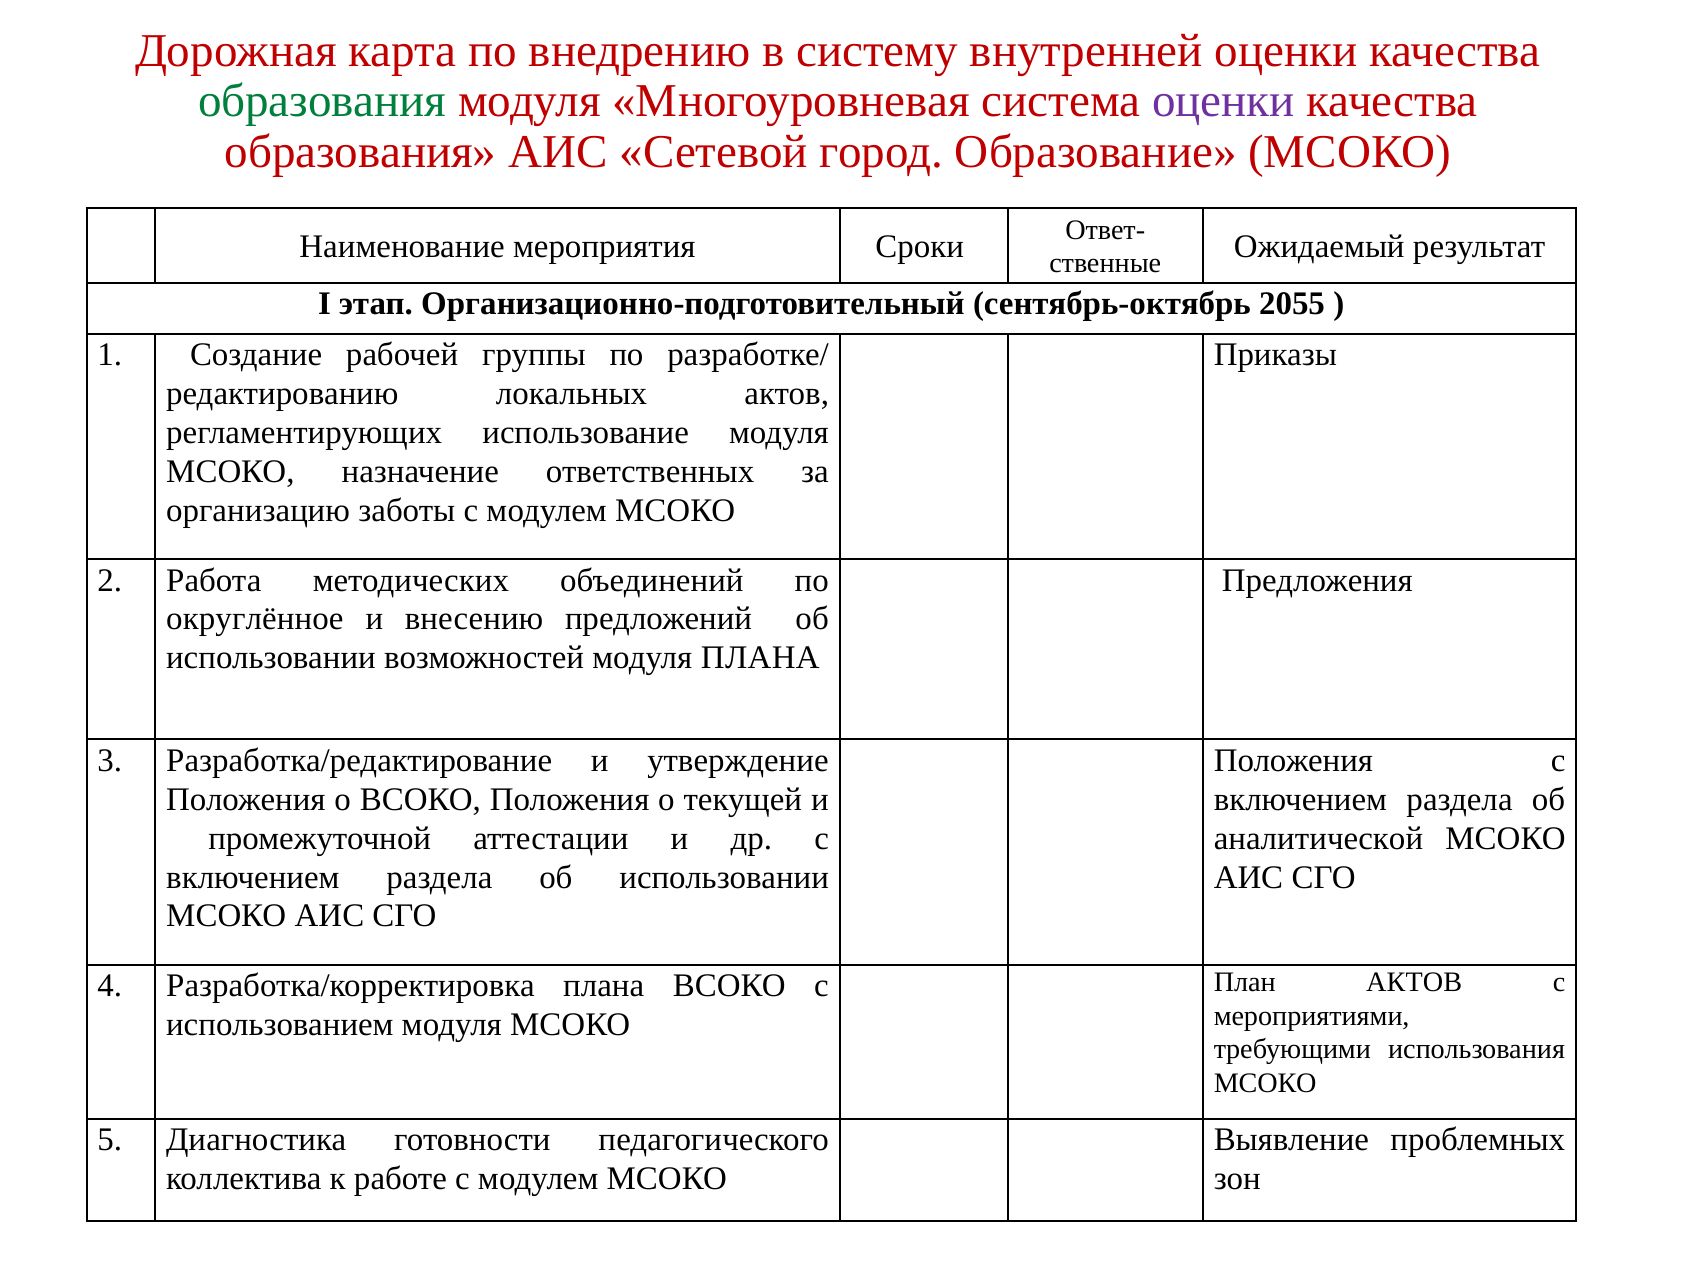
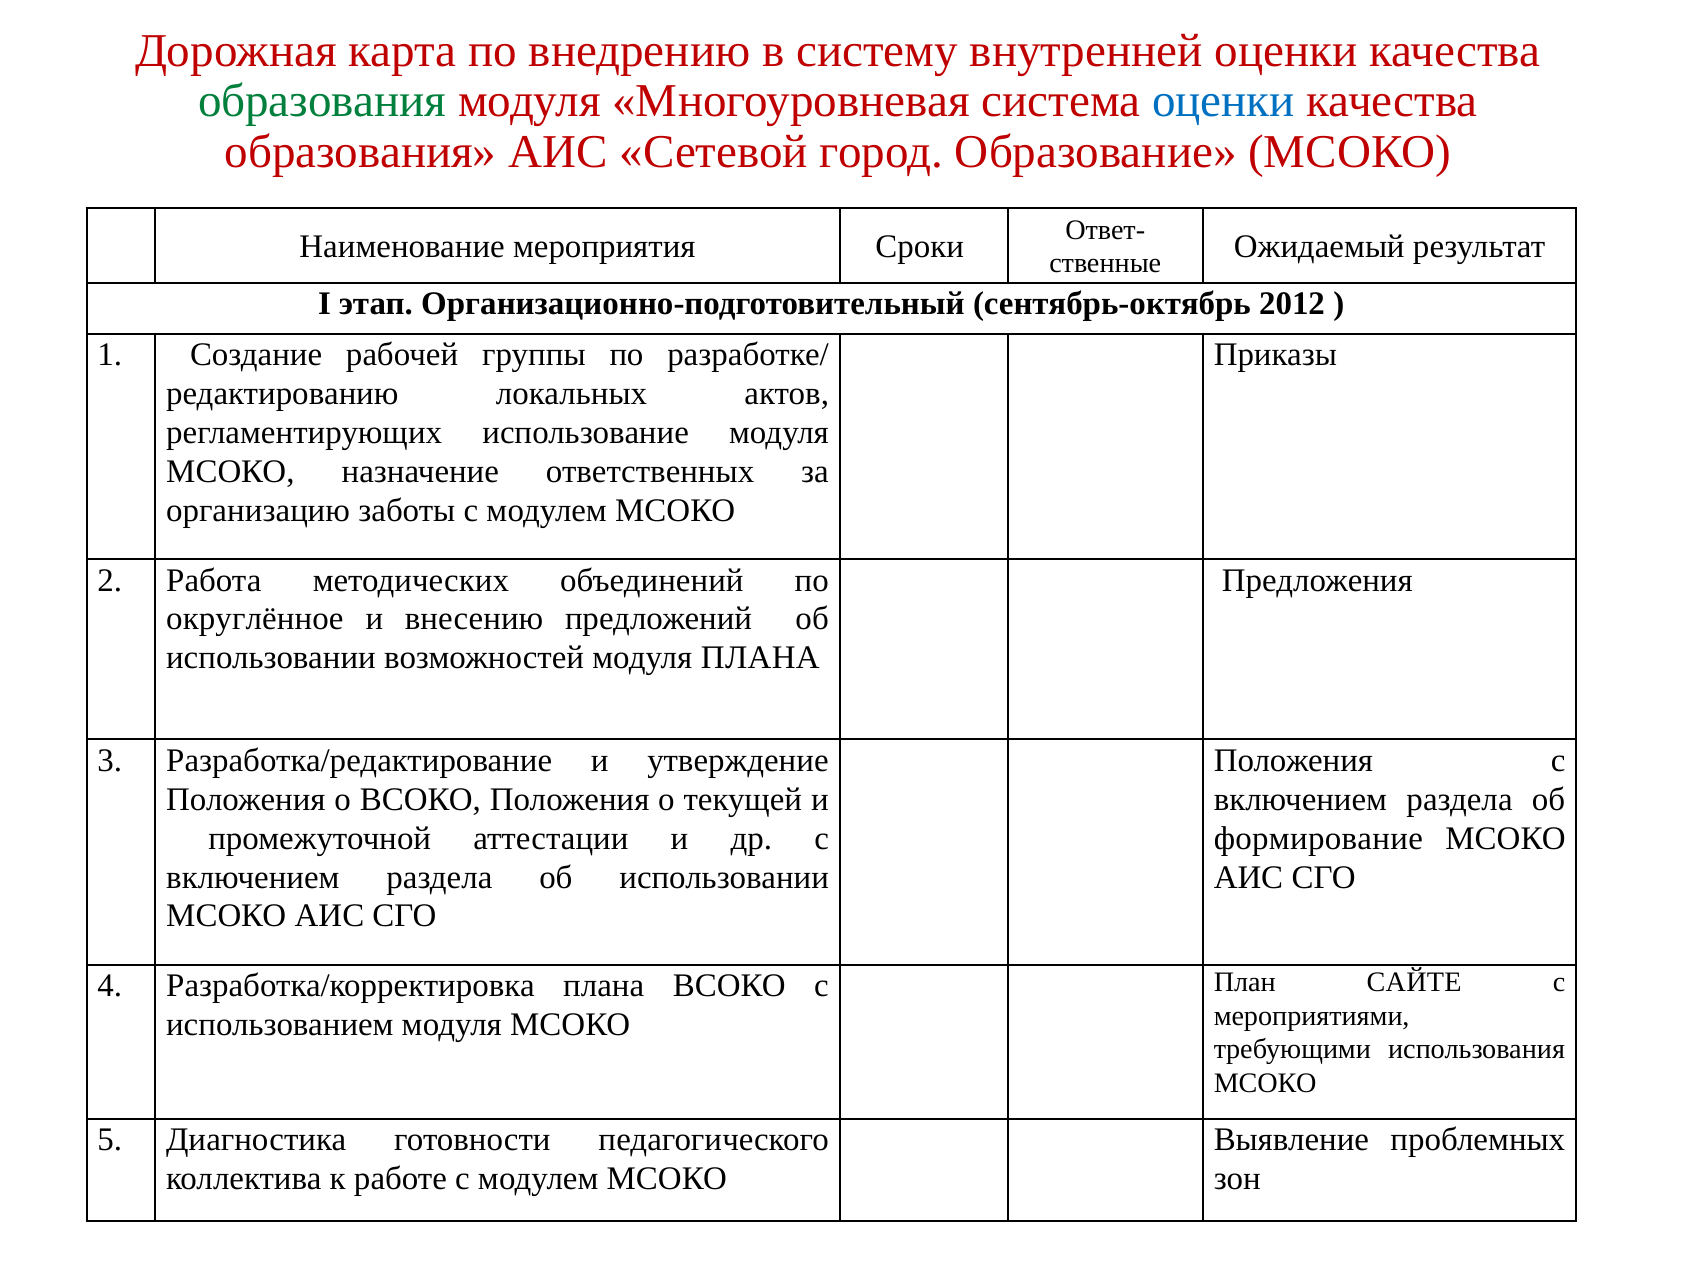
оценки at (1224, 101) colour: purple -> blue
2055: 2055 -> 2012
аналитической: аналитической -> формирование
План АКТОВ: АКТОВ -> САЙТЕ
